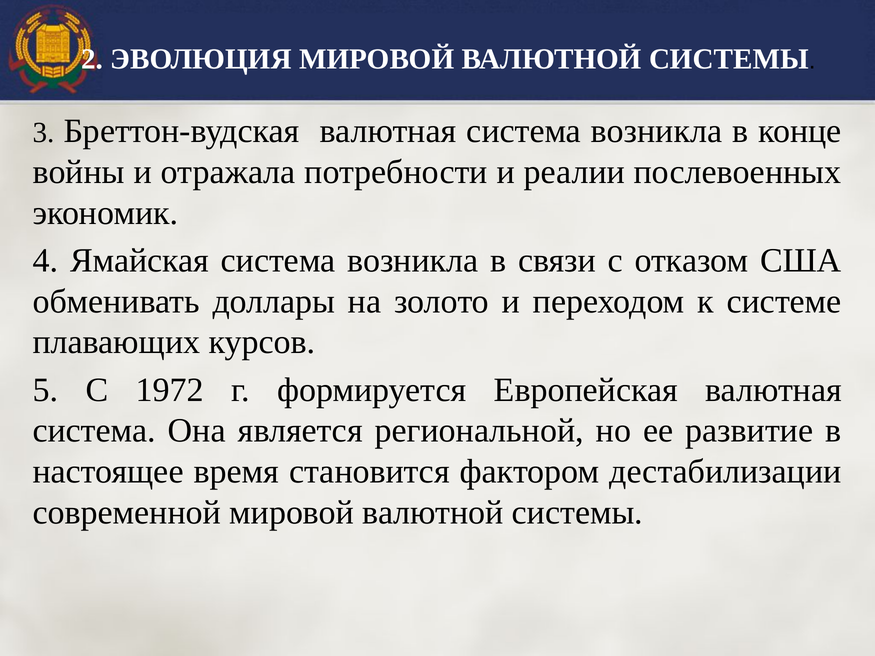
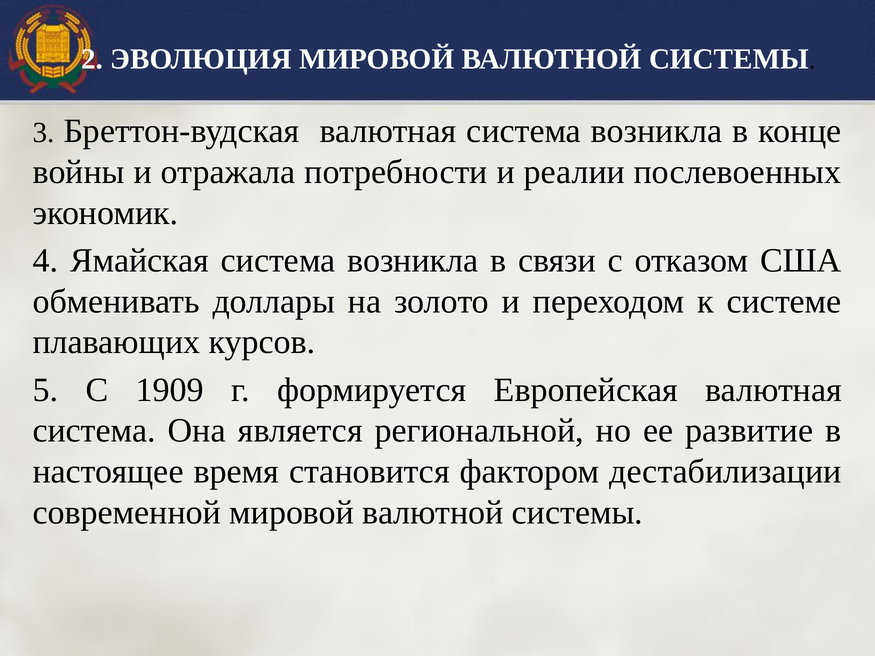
1972: 1972 -> 1909
